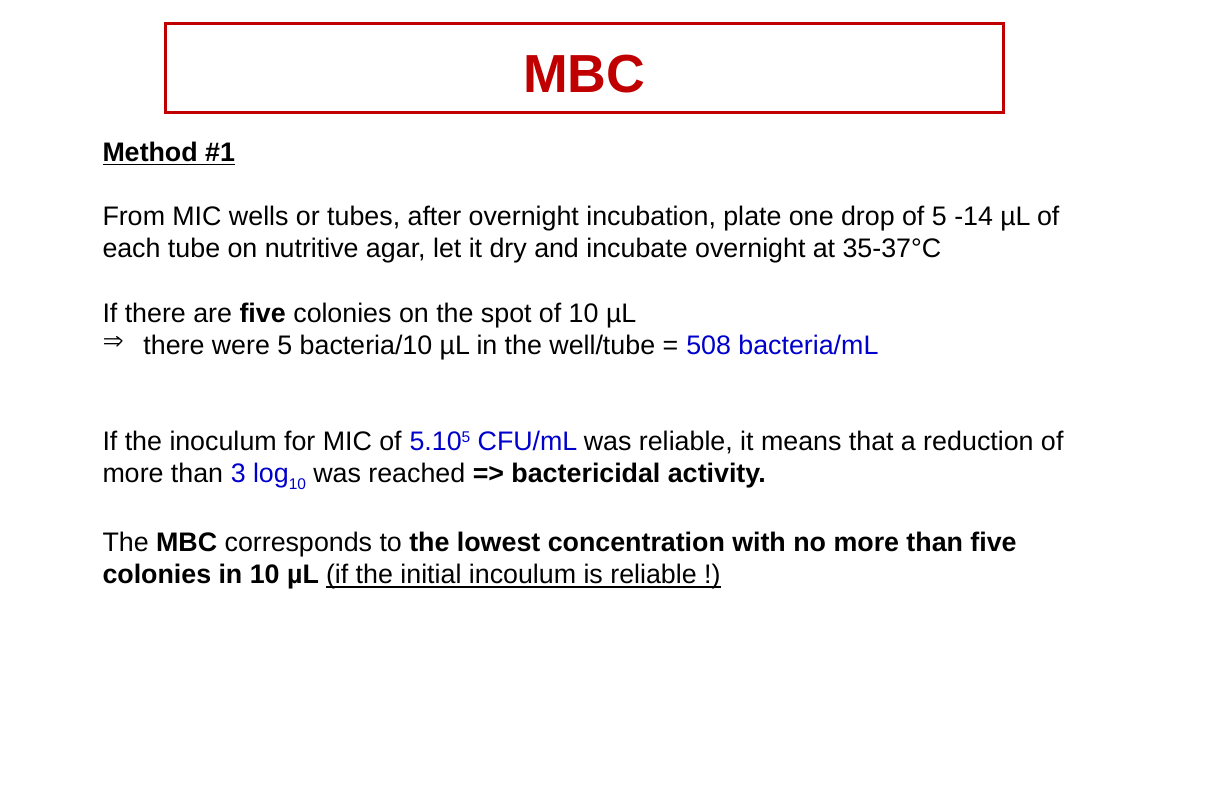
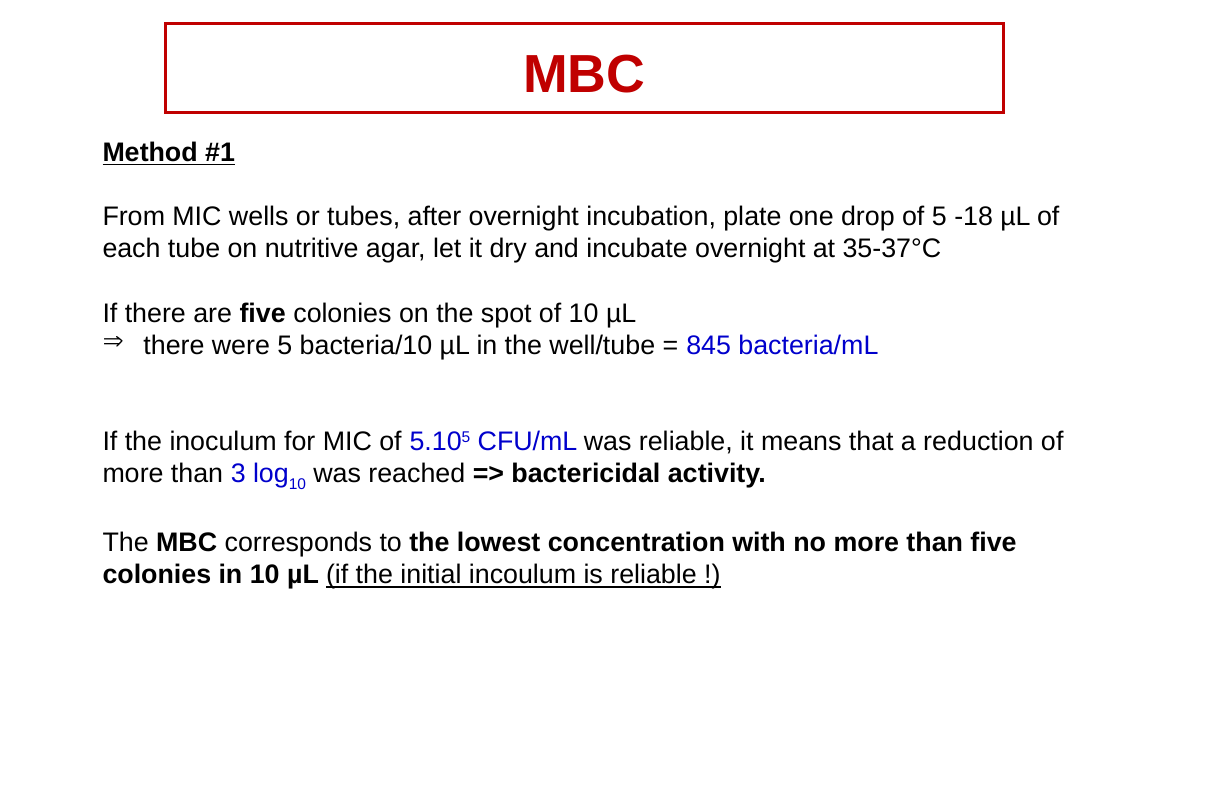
-14: -14 -> -18
508: 508 -> 845
